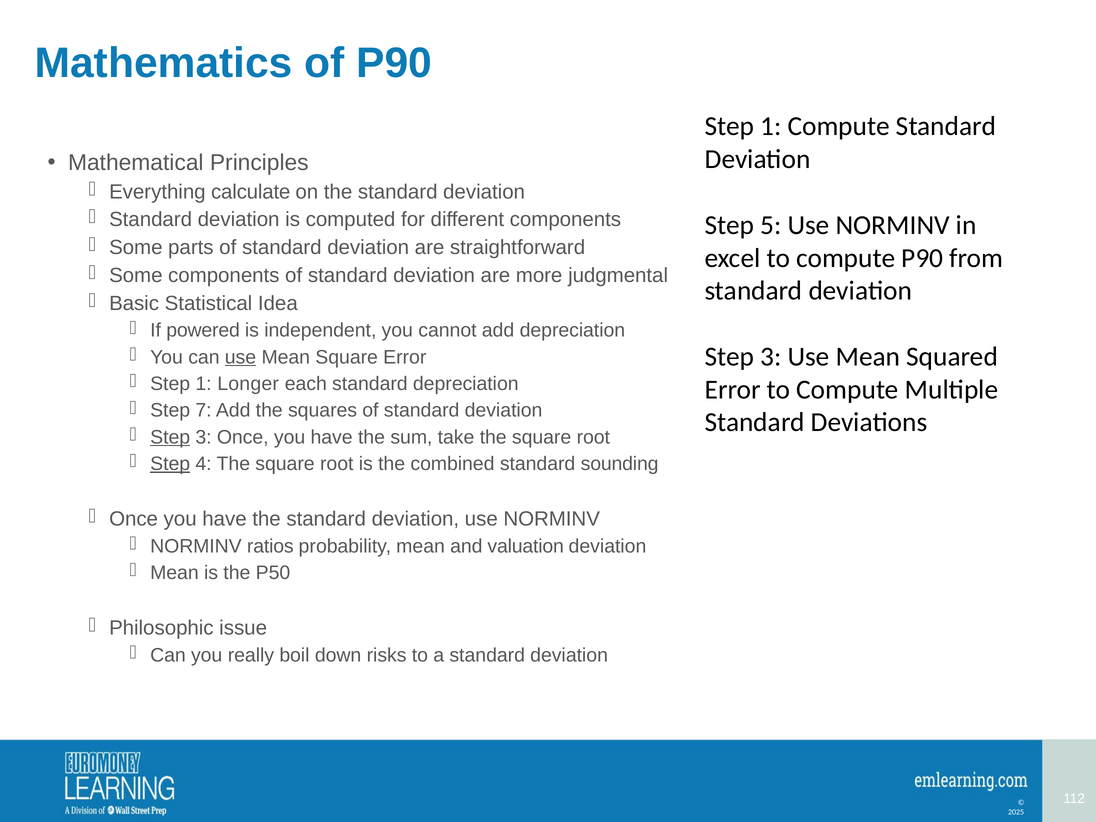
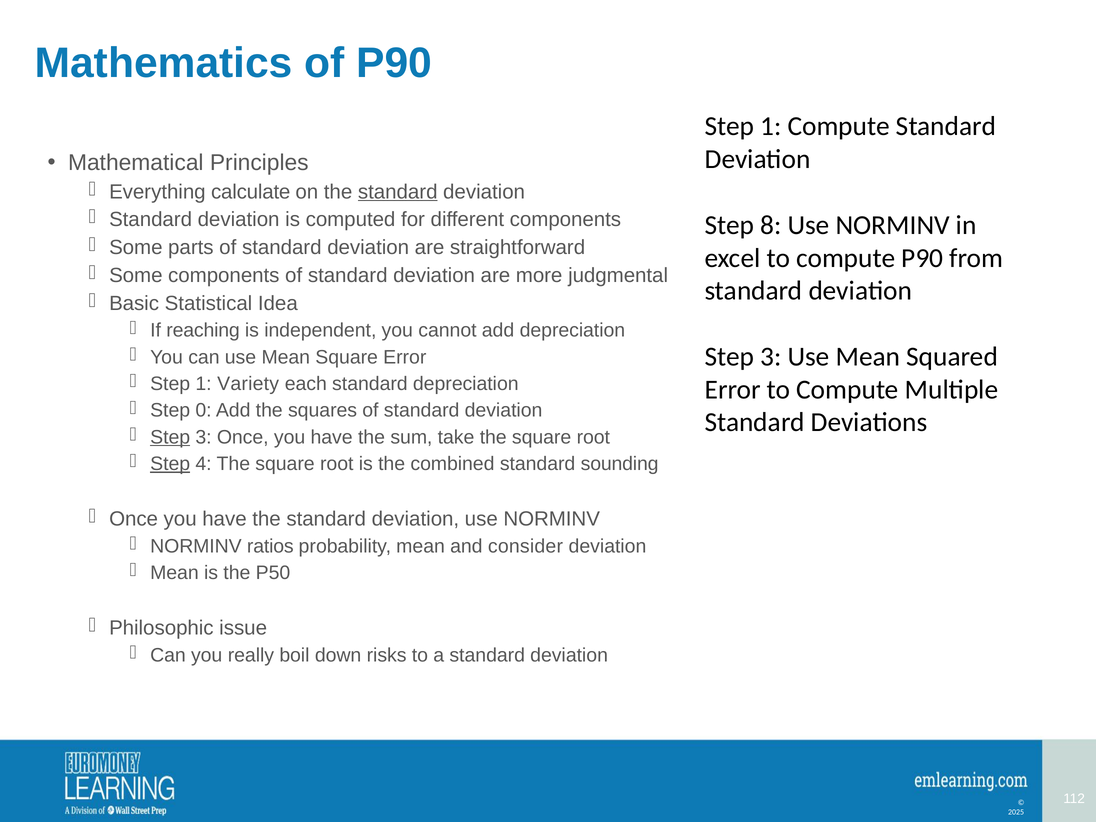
standard at (398, 192) underline: none -> present
5: 5 -> 8
powered: powered -> reaching
use at (240, 357) underline: present -> none
Longer: Longer -> Variety
7: 7 -> 0
valuation: valuation -> consider
